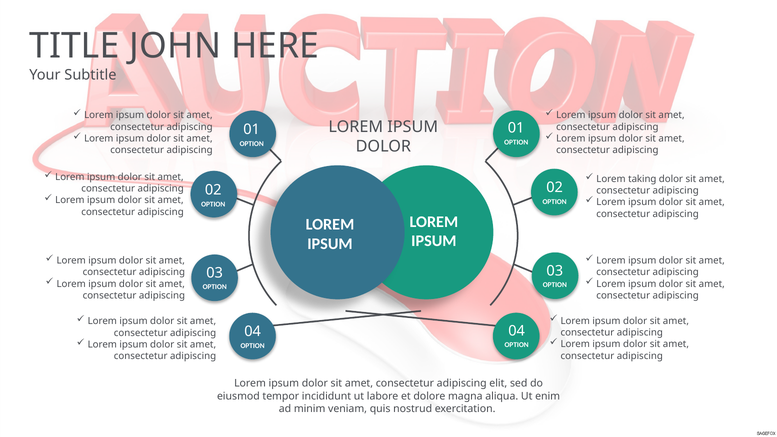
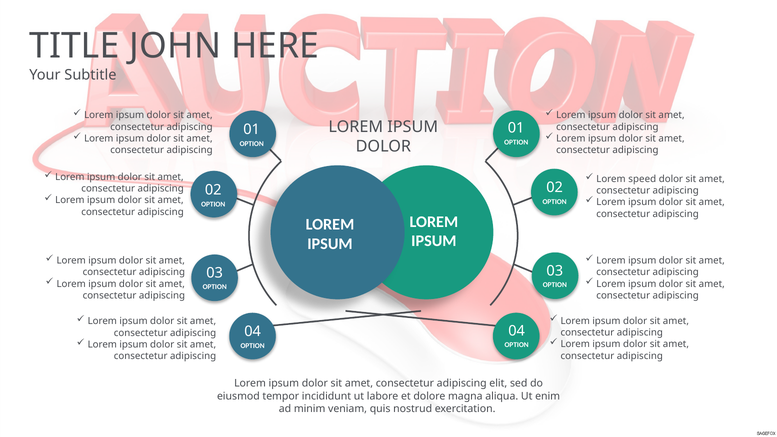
taking: taking -> speed
